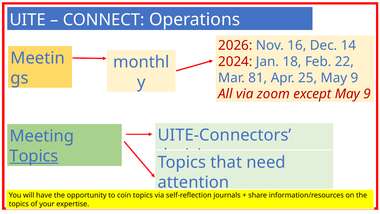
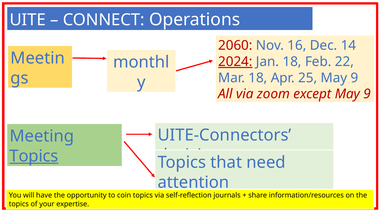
2026: 2026 -> 2060
2024 underline: none -> present
Mar 81: 81 -> 18
